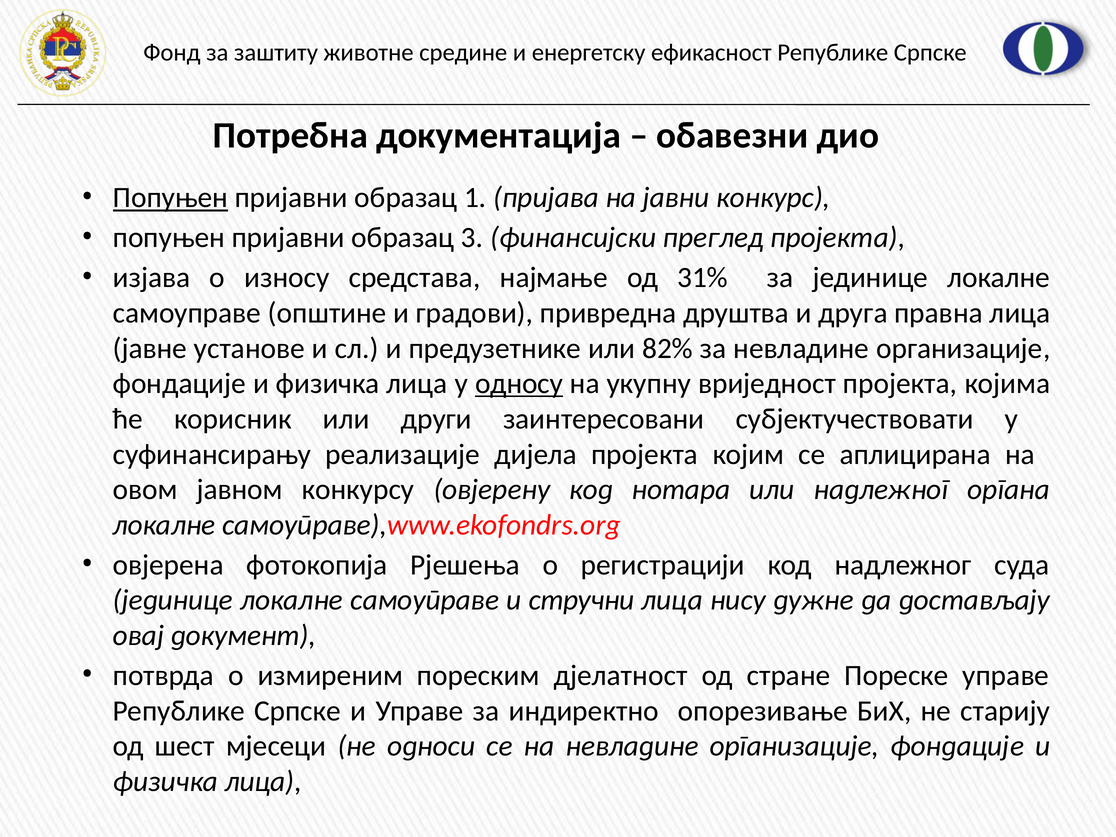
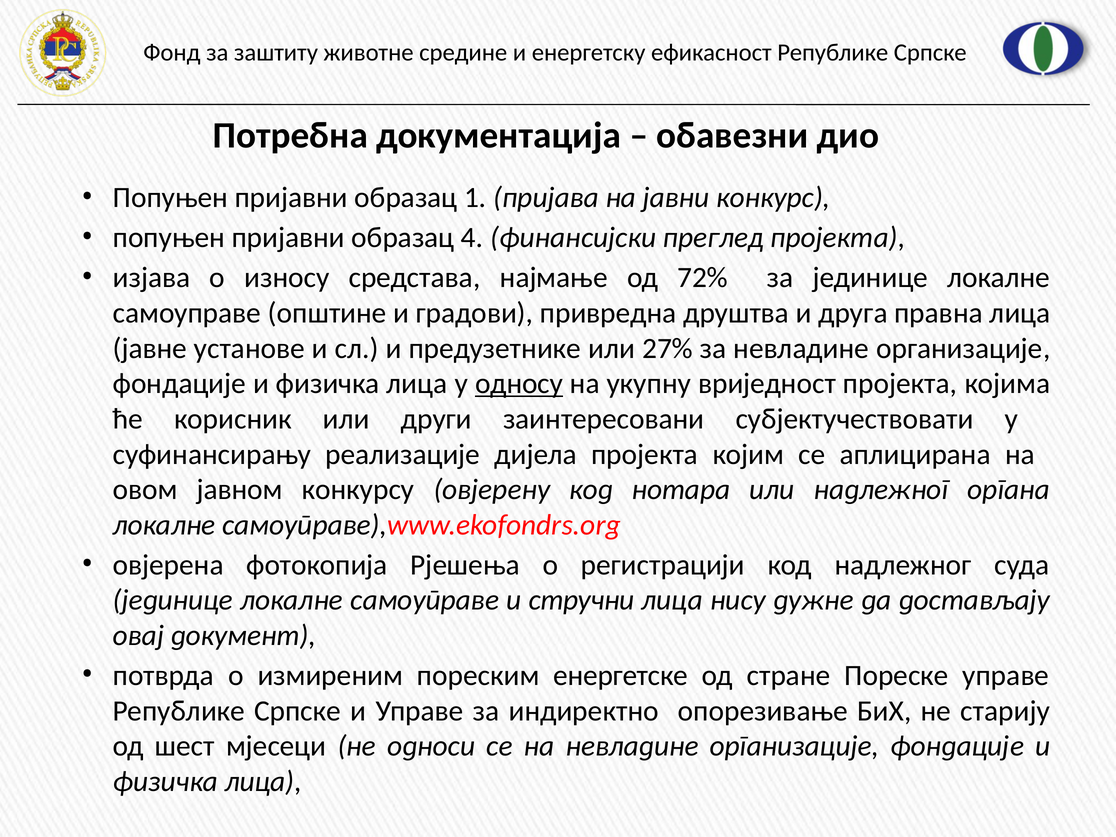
Попуњен at (170, 198) underline: present -> none
3: 3 -> 4
31%: 31% -> 72%
82%: 82% -> 27%
дјелатност: дјелатност -> енергетске
